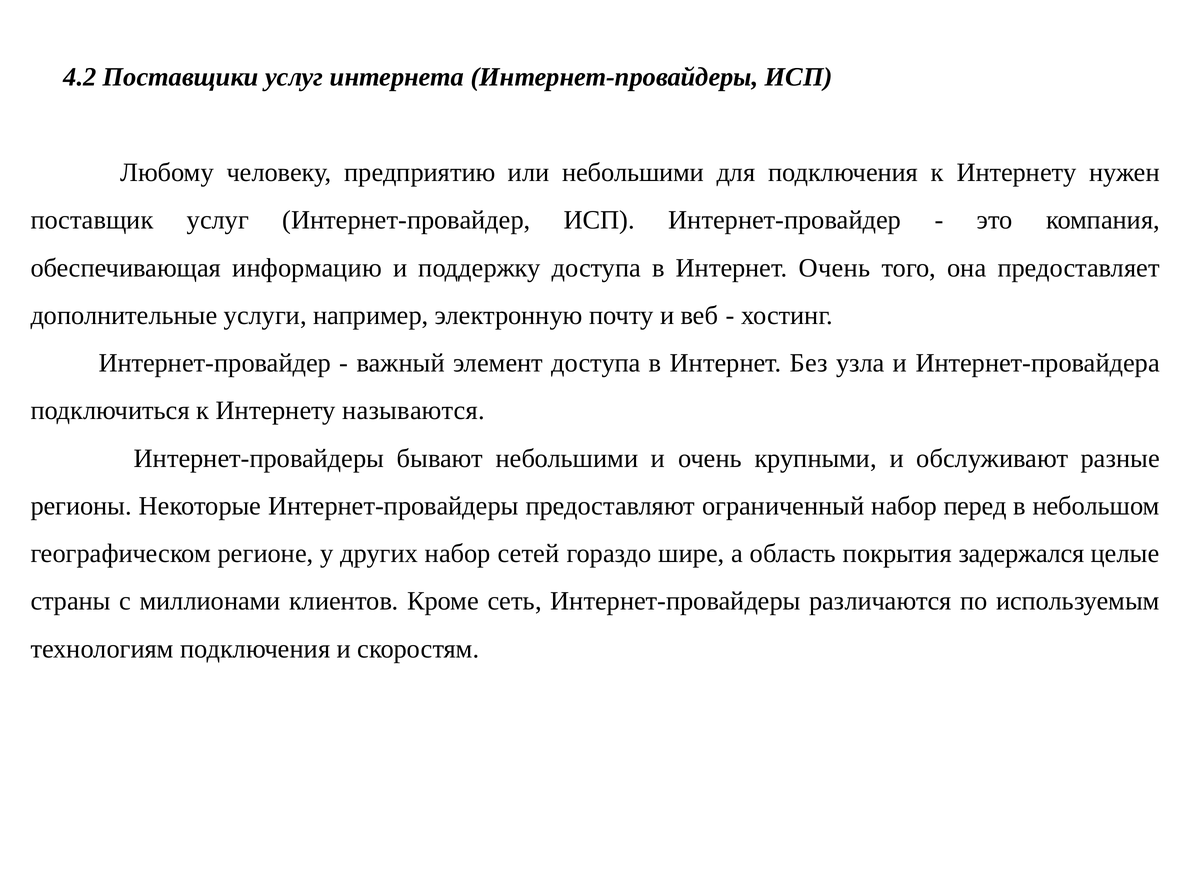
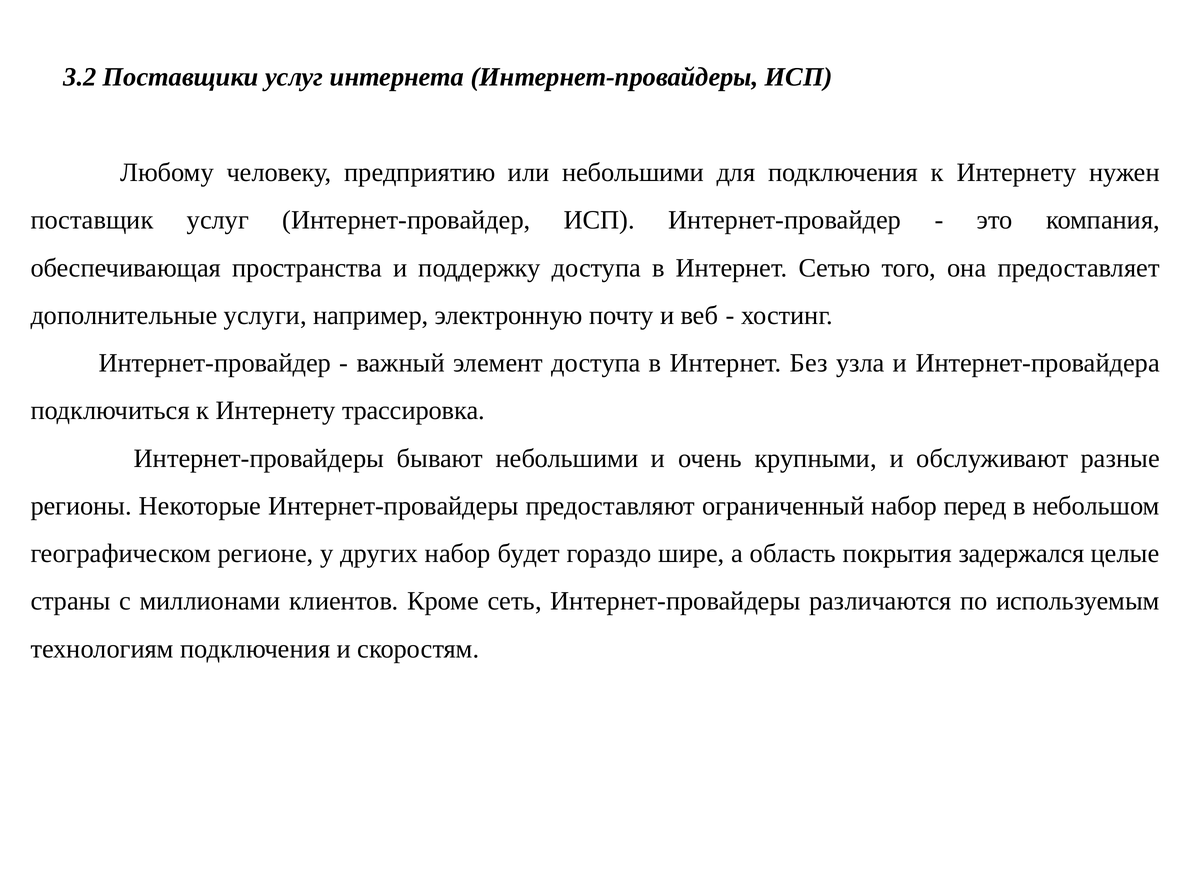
4.2: 4.2 -> 3.2
информацию: информацию -> пространства
Интернет Очень: Очень -> Сетью
называются: называются -> трассировка
сетей: сетей -> будет
